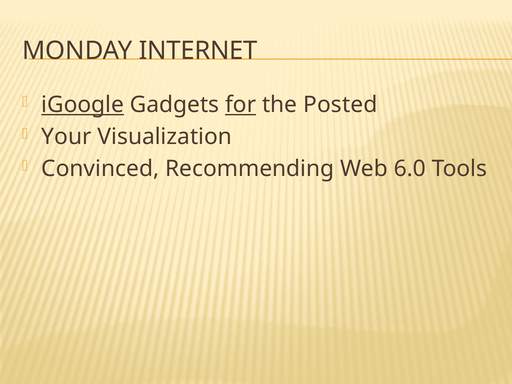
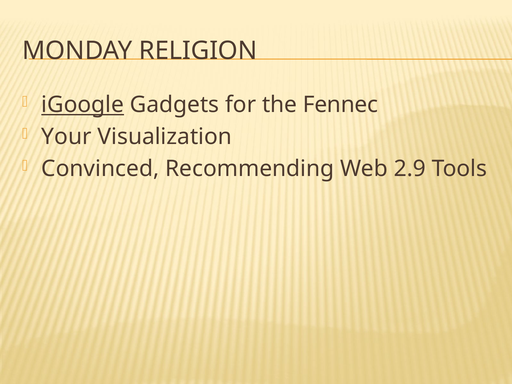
INTERNET: INTERNET -> RELIGION
for underline: present -> none
Posted: Posted -> Fennec
6.0: 6.0 -> 2.9
